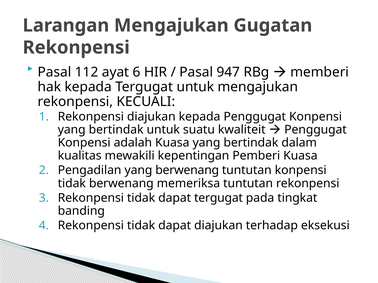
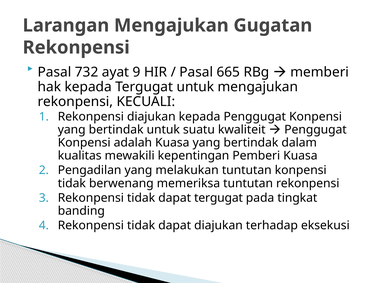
112: 112 -> 732
6: 6 -> 9
947: 947 -> 665
yang berwenang: berwenang -> melakukan
